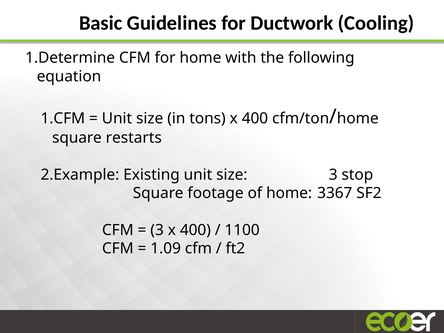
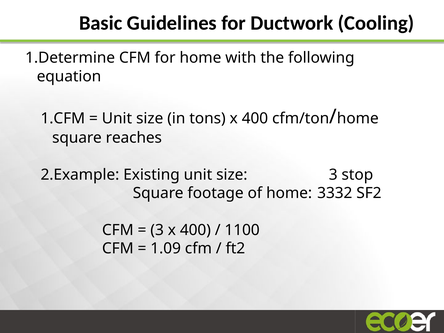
restarts: restarts -> reaches
3367: 3367 -> 3332
